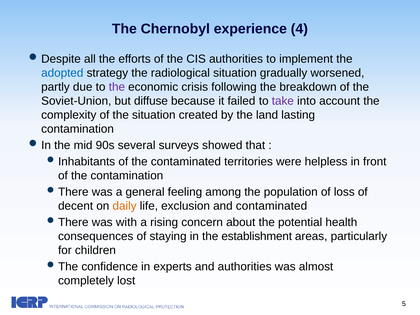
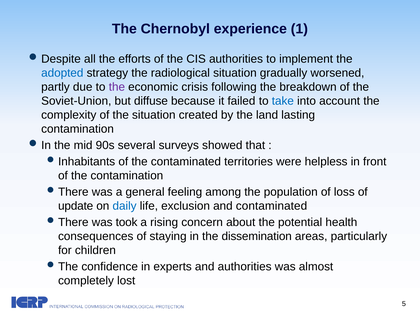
4: 4 -> 1
take colour: purple -> blue
decent: decent -> update
daily colour: orange -> blue
with: with -> took
establishment: establishment -> dissemination
